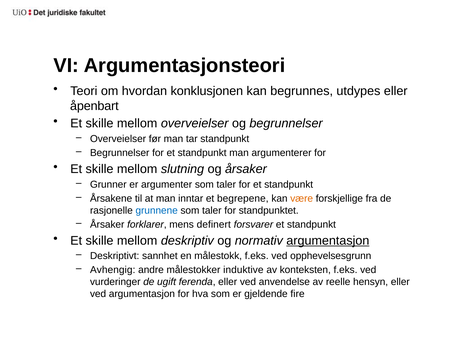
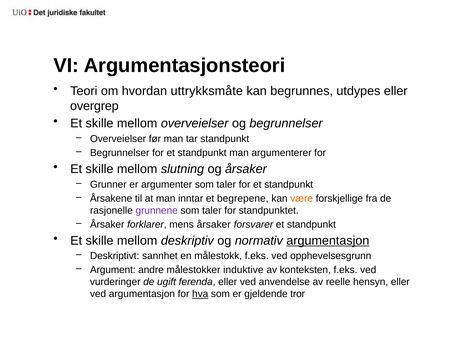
konklusjonen: konklusjonen -> uttrykksmåte
åpenbart: åpenbart -> overgrep
grunnene colour: blue -> purple
mens definert: definert -> årsaker
Avhengig: Avhengig -> Argument
hva underline: none -> present
fire: fire -> tror
